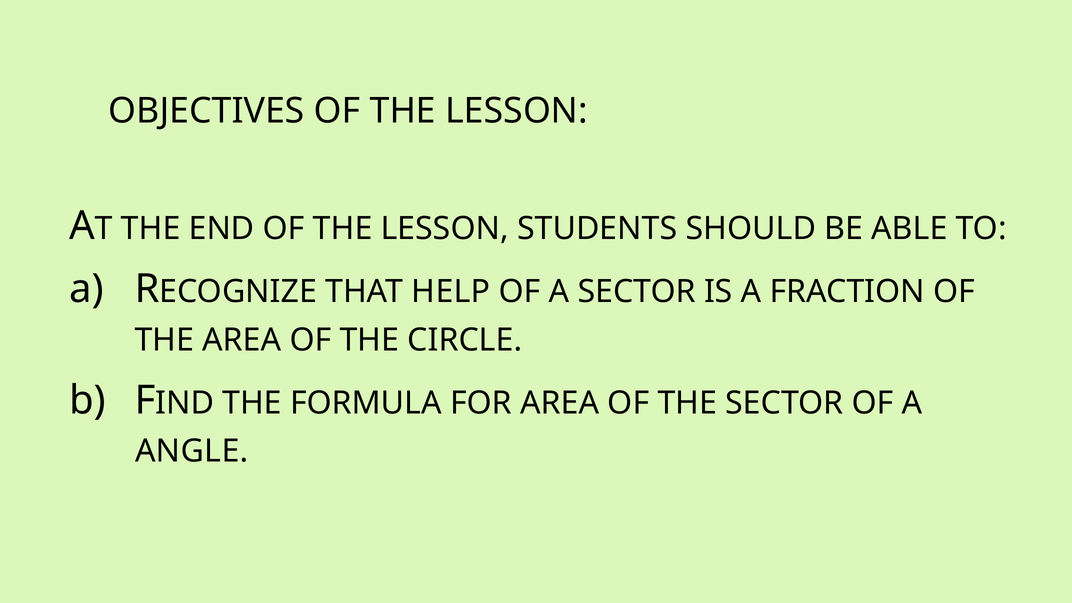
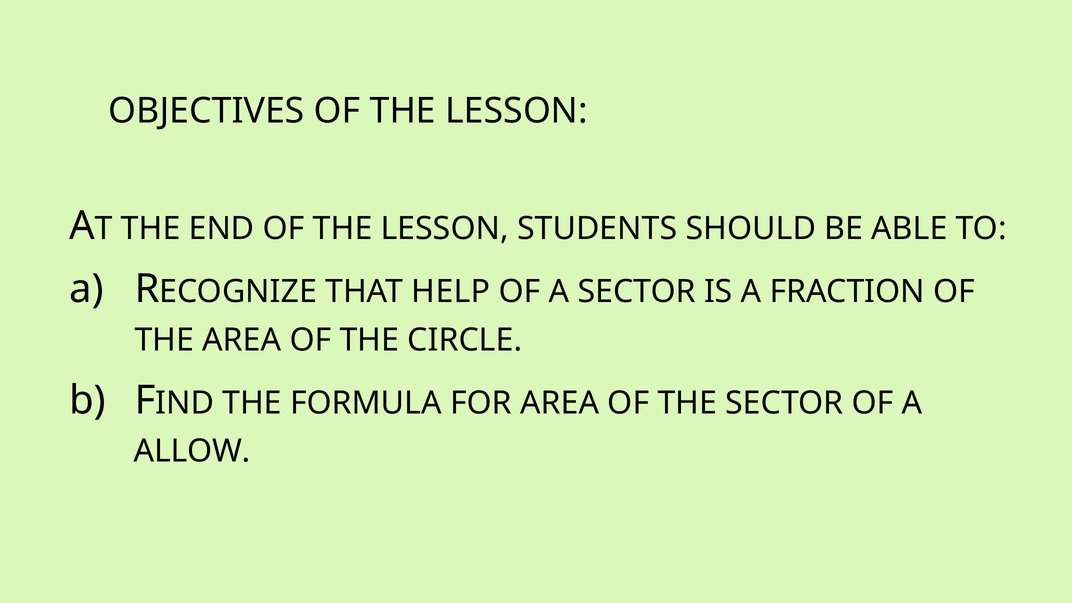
ANGLE: ANGLE -> ALLOW
